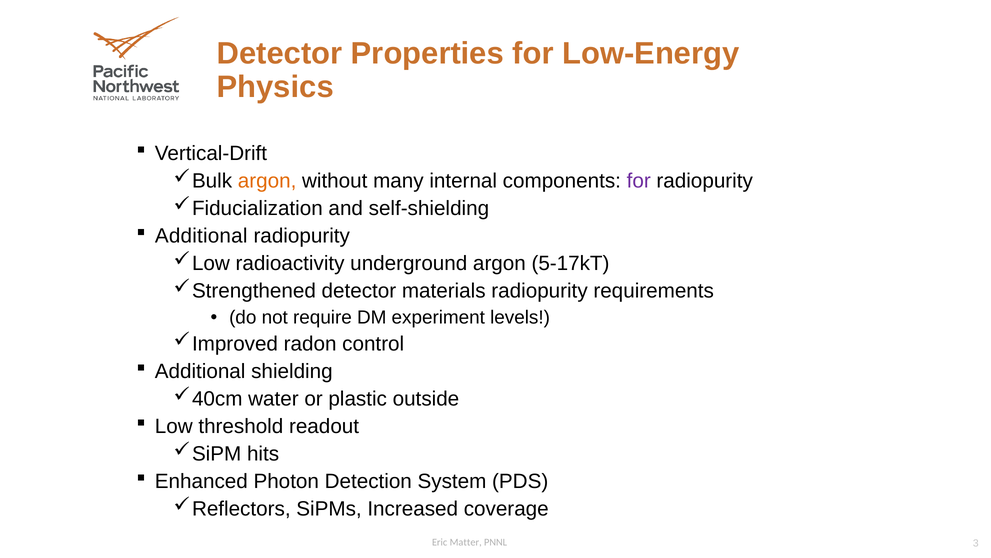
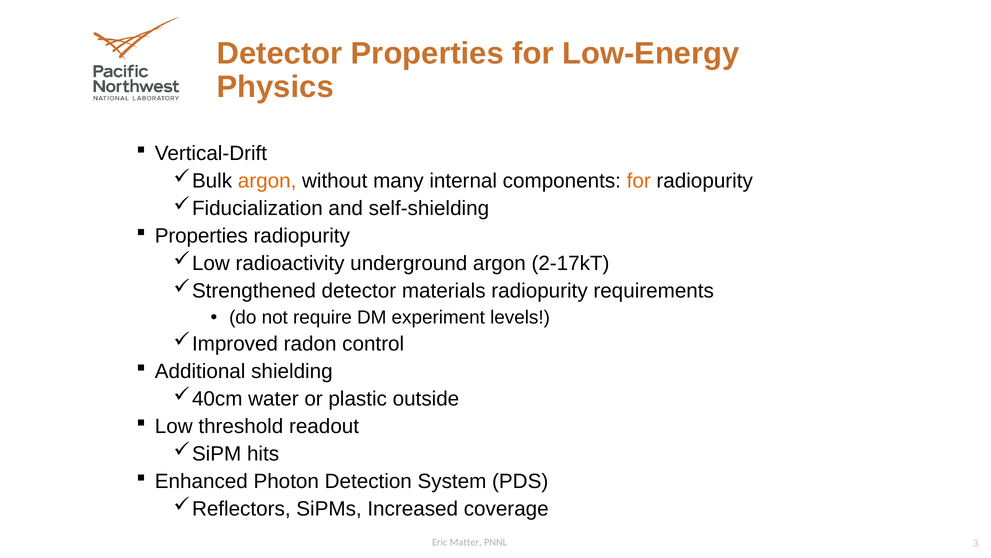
for at (639, 181) colour: purple -> orange
Additional at (201, 236): Additional -> Properties
5-17kT: 5-17kT -> 2-17kT
